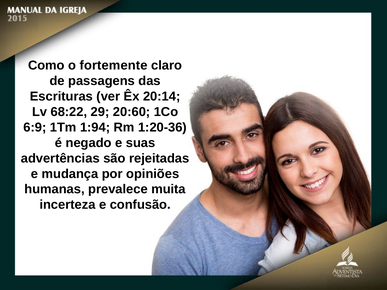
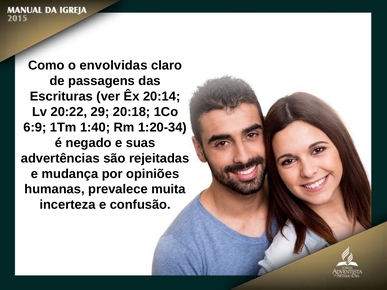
fortemente: fortemente -> envolvidas
68:22: 68:22 -> 20:22
20:60: 20:60 -> 20:18
1:94: 1:94 -> 1:40
1:20-36: 1:20-36 -> 1:20-34
